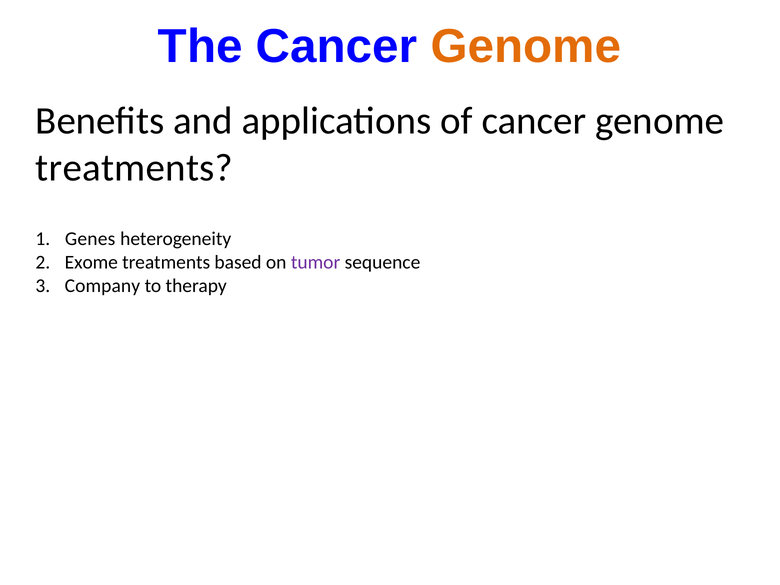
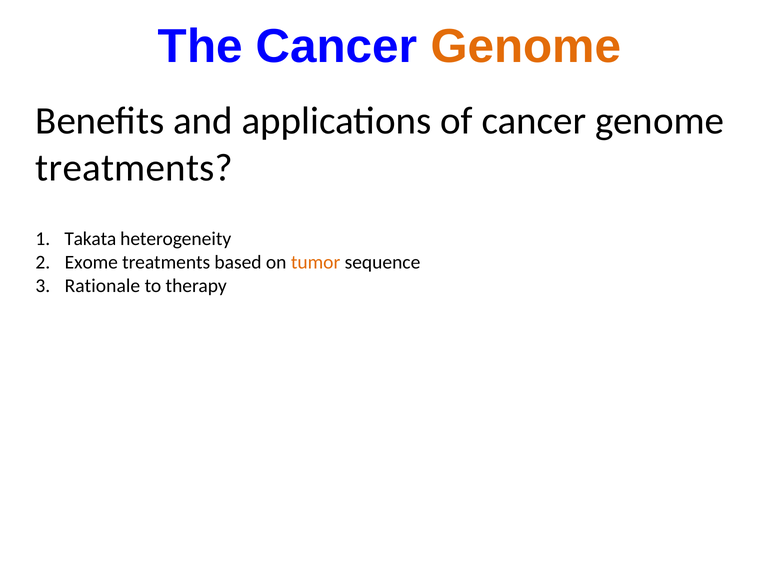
Genes: Genes -> Takata
tumor colour: purple -> orange
Company: Company -> Rationale
